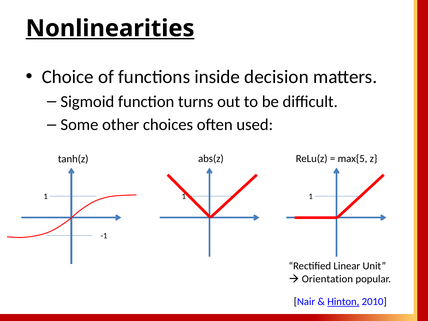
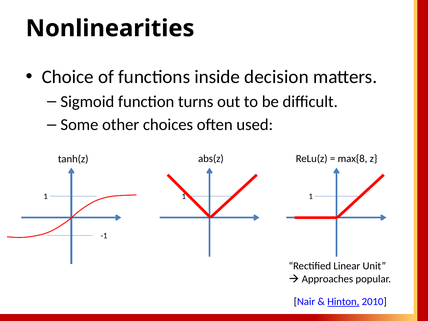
Nonlinearities underline: present -> none
max{5: max{5 -> max{8
Orientation: Orientation -> Approaches
